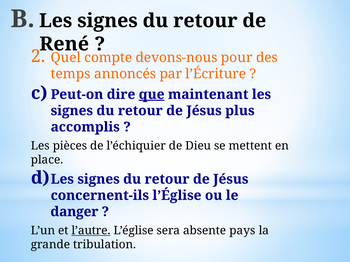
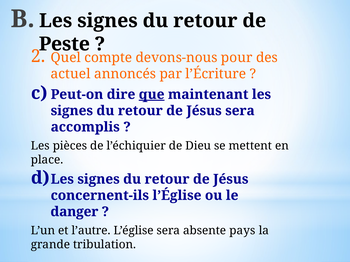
René: René -> Peste
temps: temps -> actuel
Jésus plus: plus -> sera
l’autre underline: present -> none
